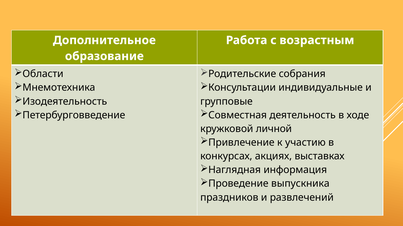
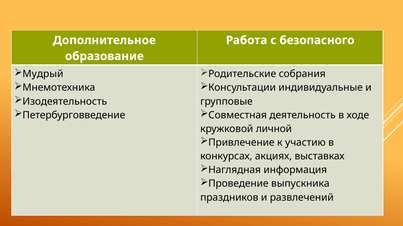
возрастным: возрастным -> безопасного
Области: Области -> Мудрый
